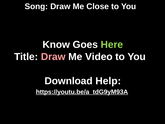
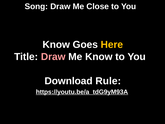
Here colour: light green -> yellow
Me Video: Video -> Know
Help: Help -> Rule
